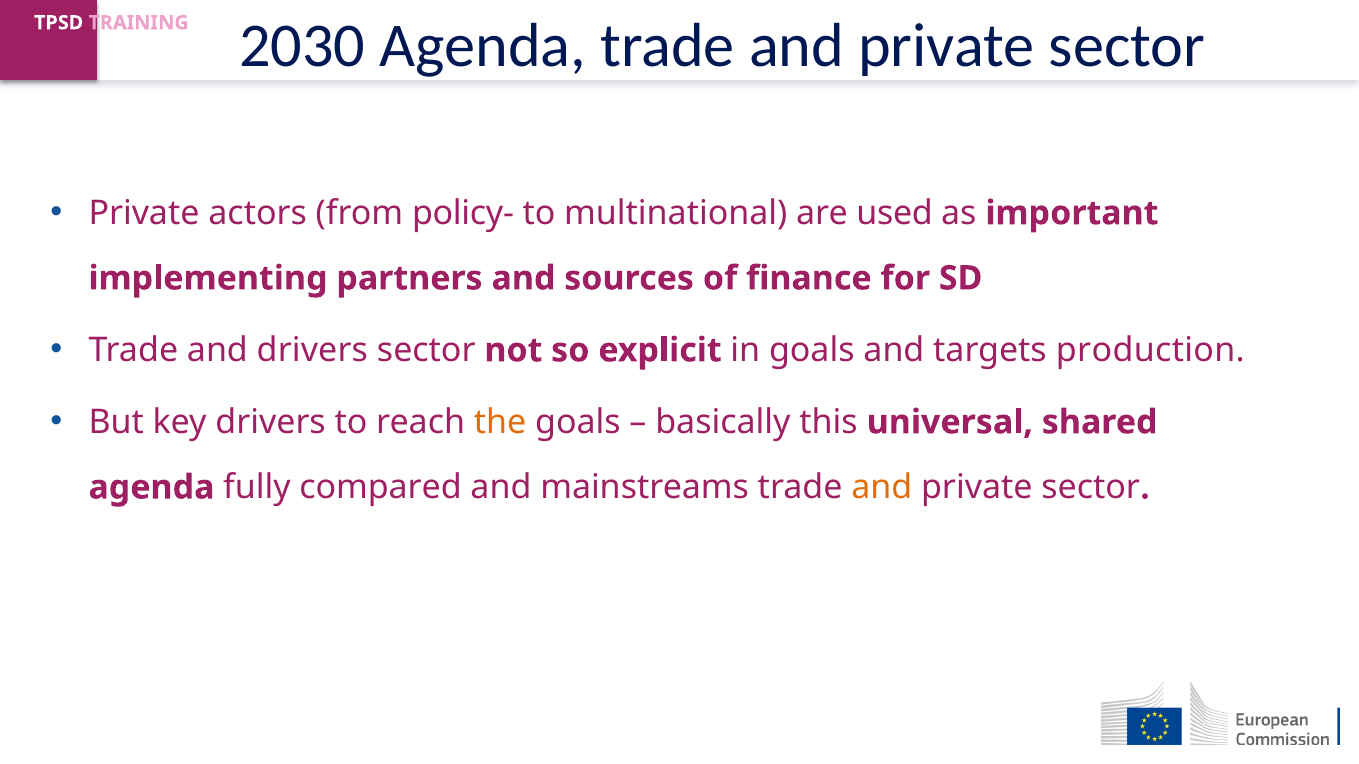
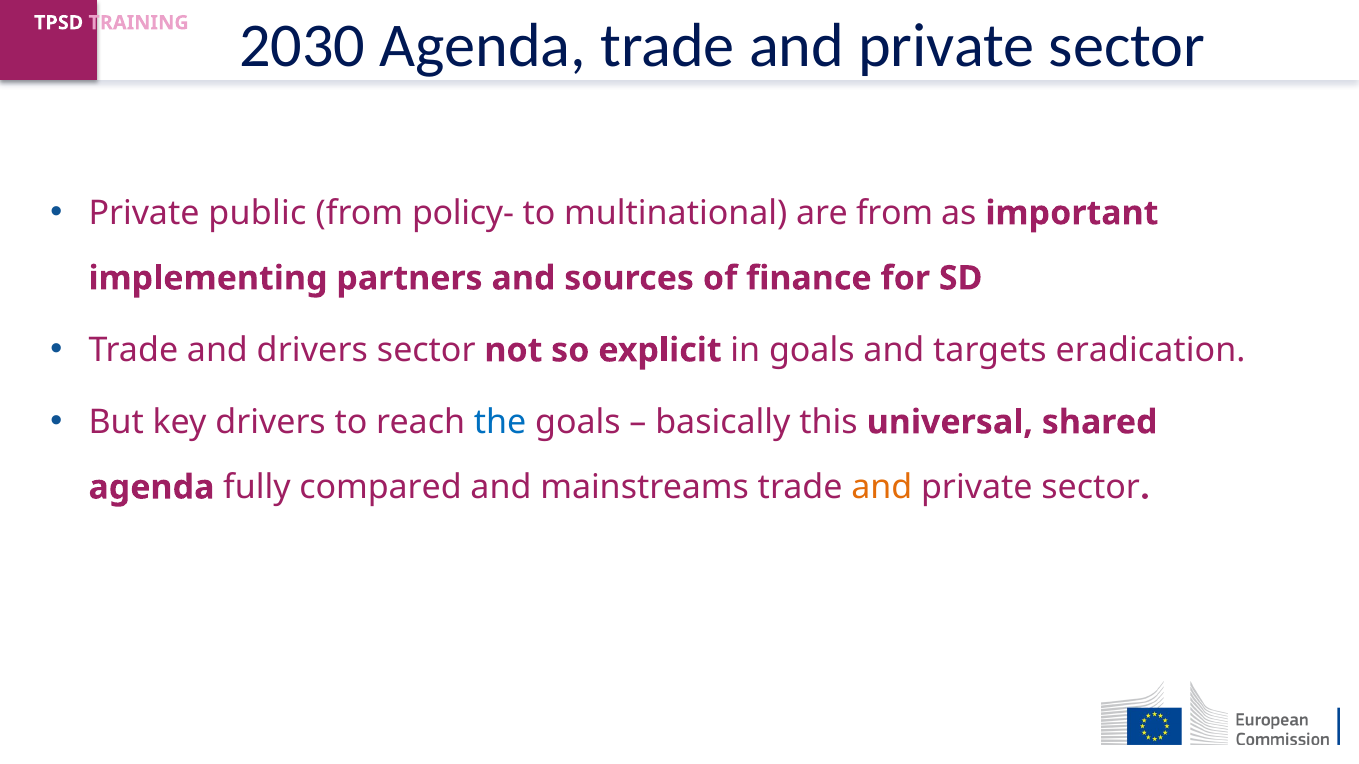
actors: actors -> public
are used: used -> from
production: production -> eradication
the colour: orange -> blue
